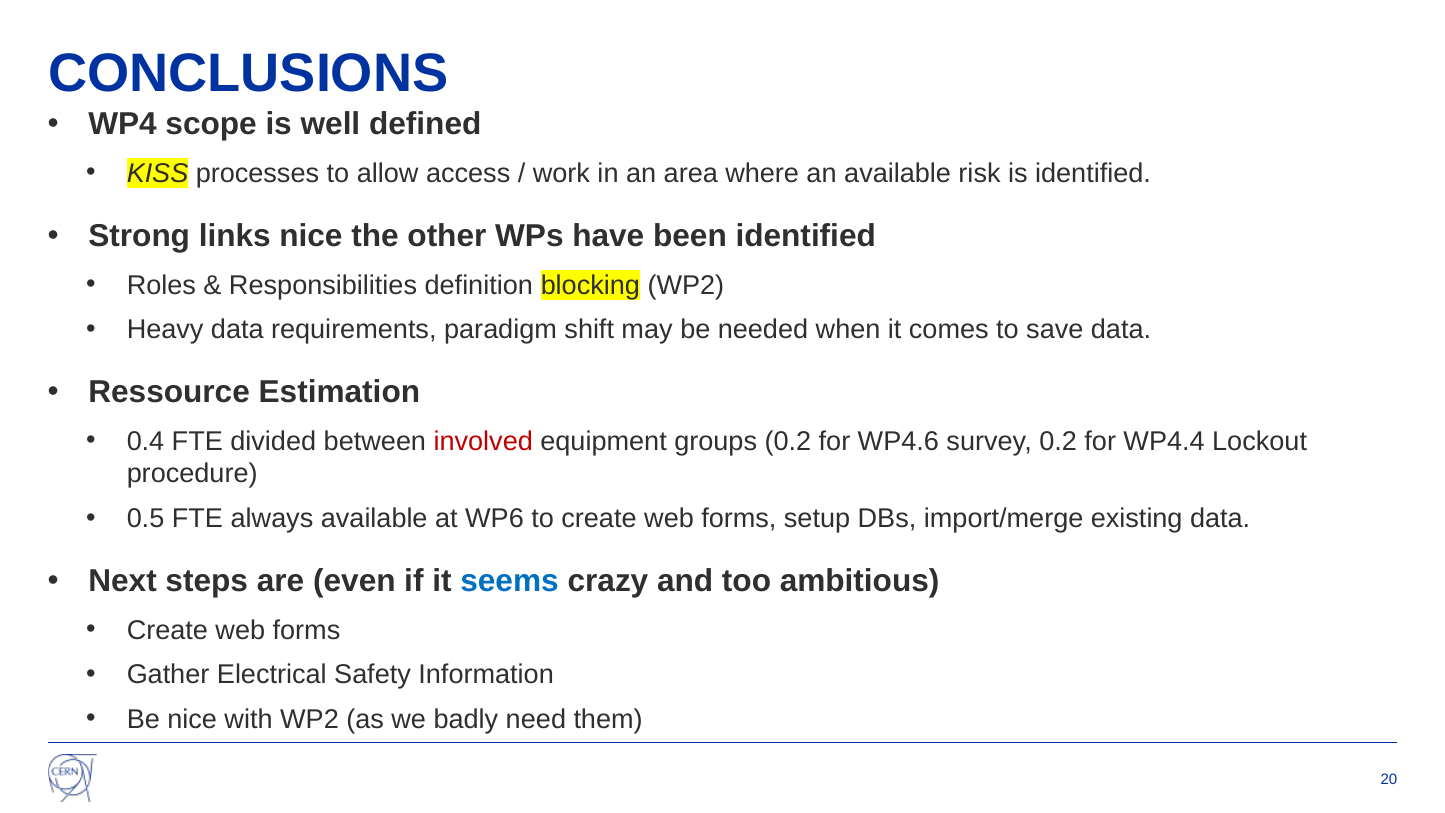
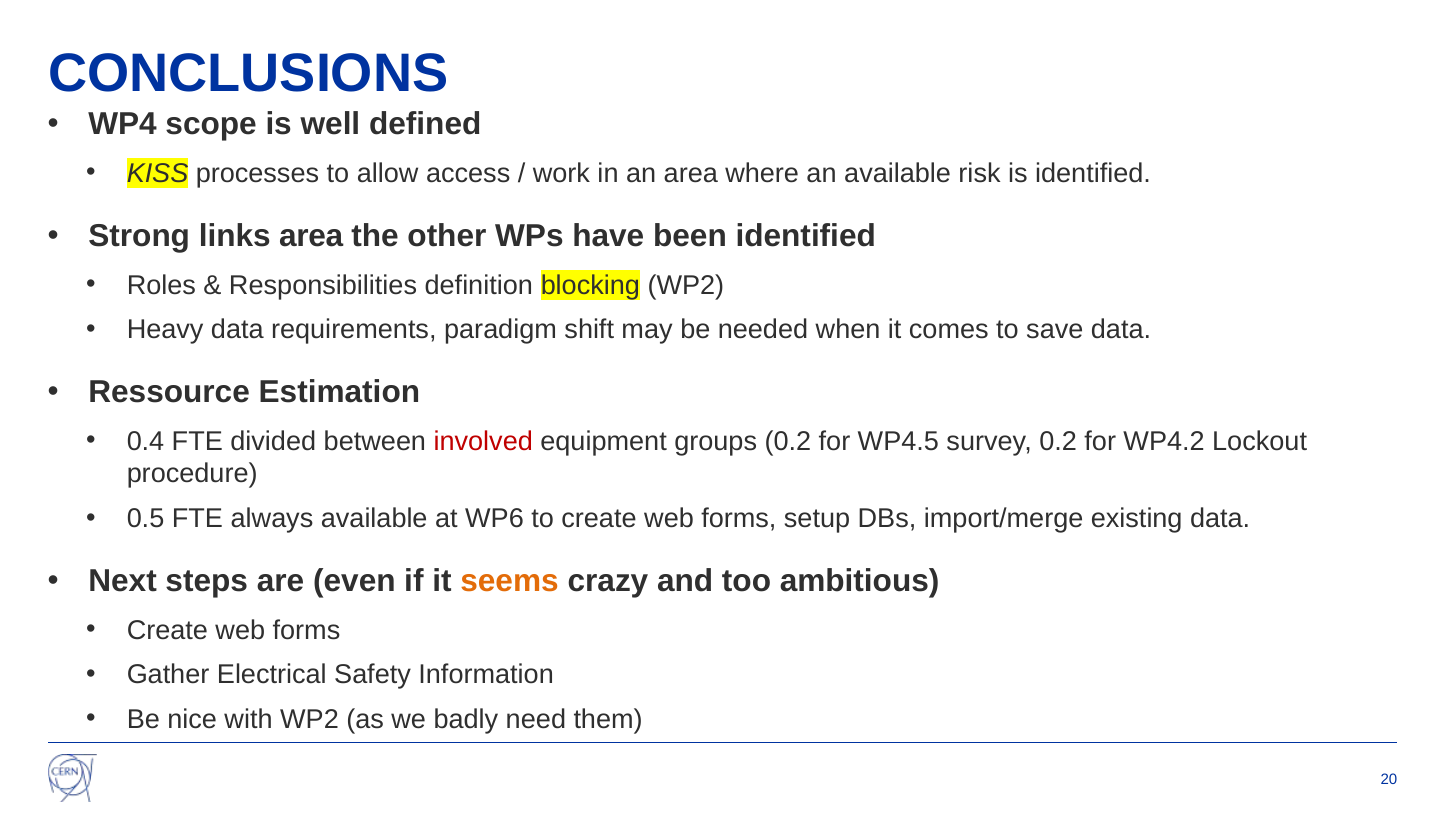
links nice: nice -> area
WP4.6: WP4.6 -> WP4.5
WP4.4: WP4.4 -> WP4.2
seems colour: blue -> orange
